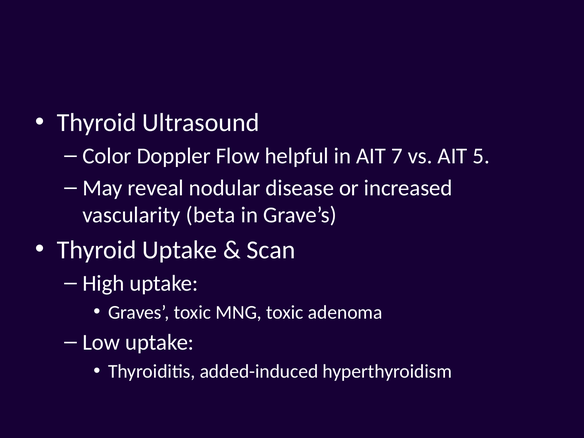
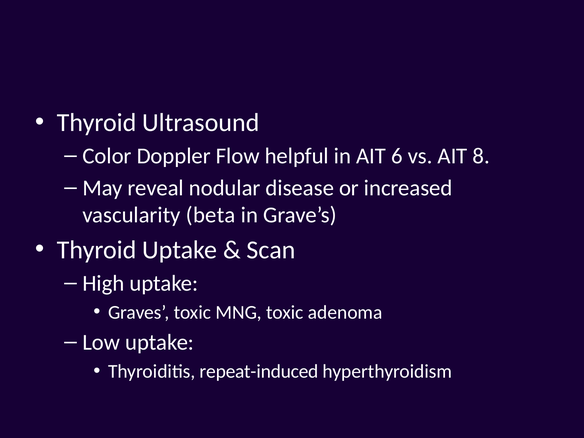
7: 7 -> 6
5: 5 -> 8
added-induced: added-induced -> repeat-induced
